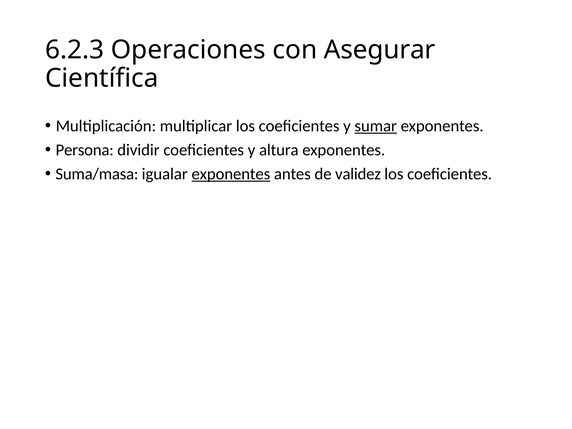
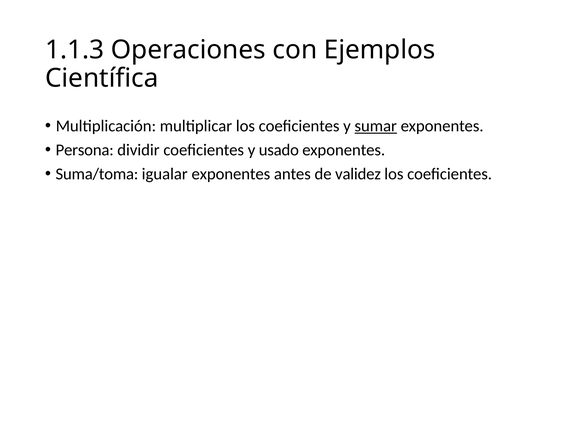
6.2.3: 6.2.3 -> 1.1.3
Asegurar: Asegurar -> Ejemplos
altura: altura -> usado
Suma/masa: Suma/masa -> Suma/toma
exponentes at (231, 174) underline: present -> none
